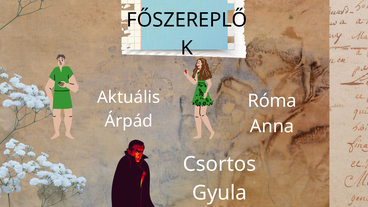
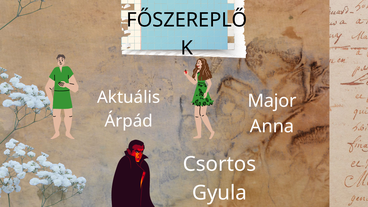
Róma: Róma -> Major
